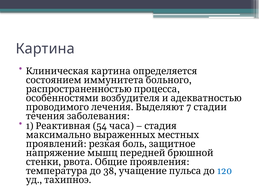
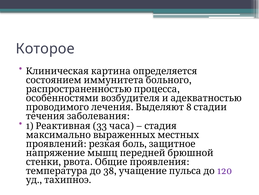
Картина: Картина -> Которое
7: 7 -> 8
54: 54 -> 33
120 colour: blue -> purple
